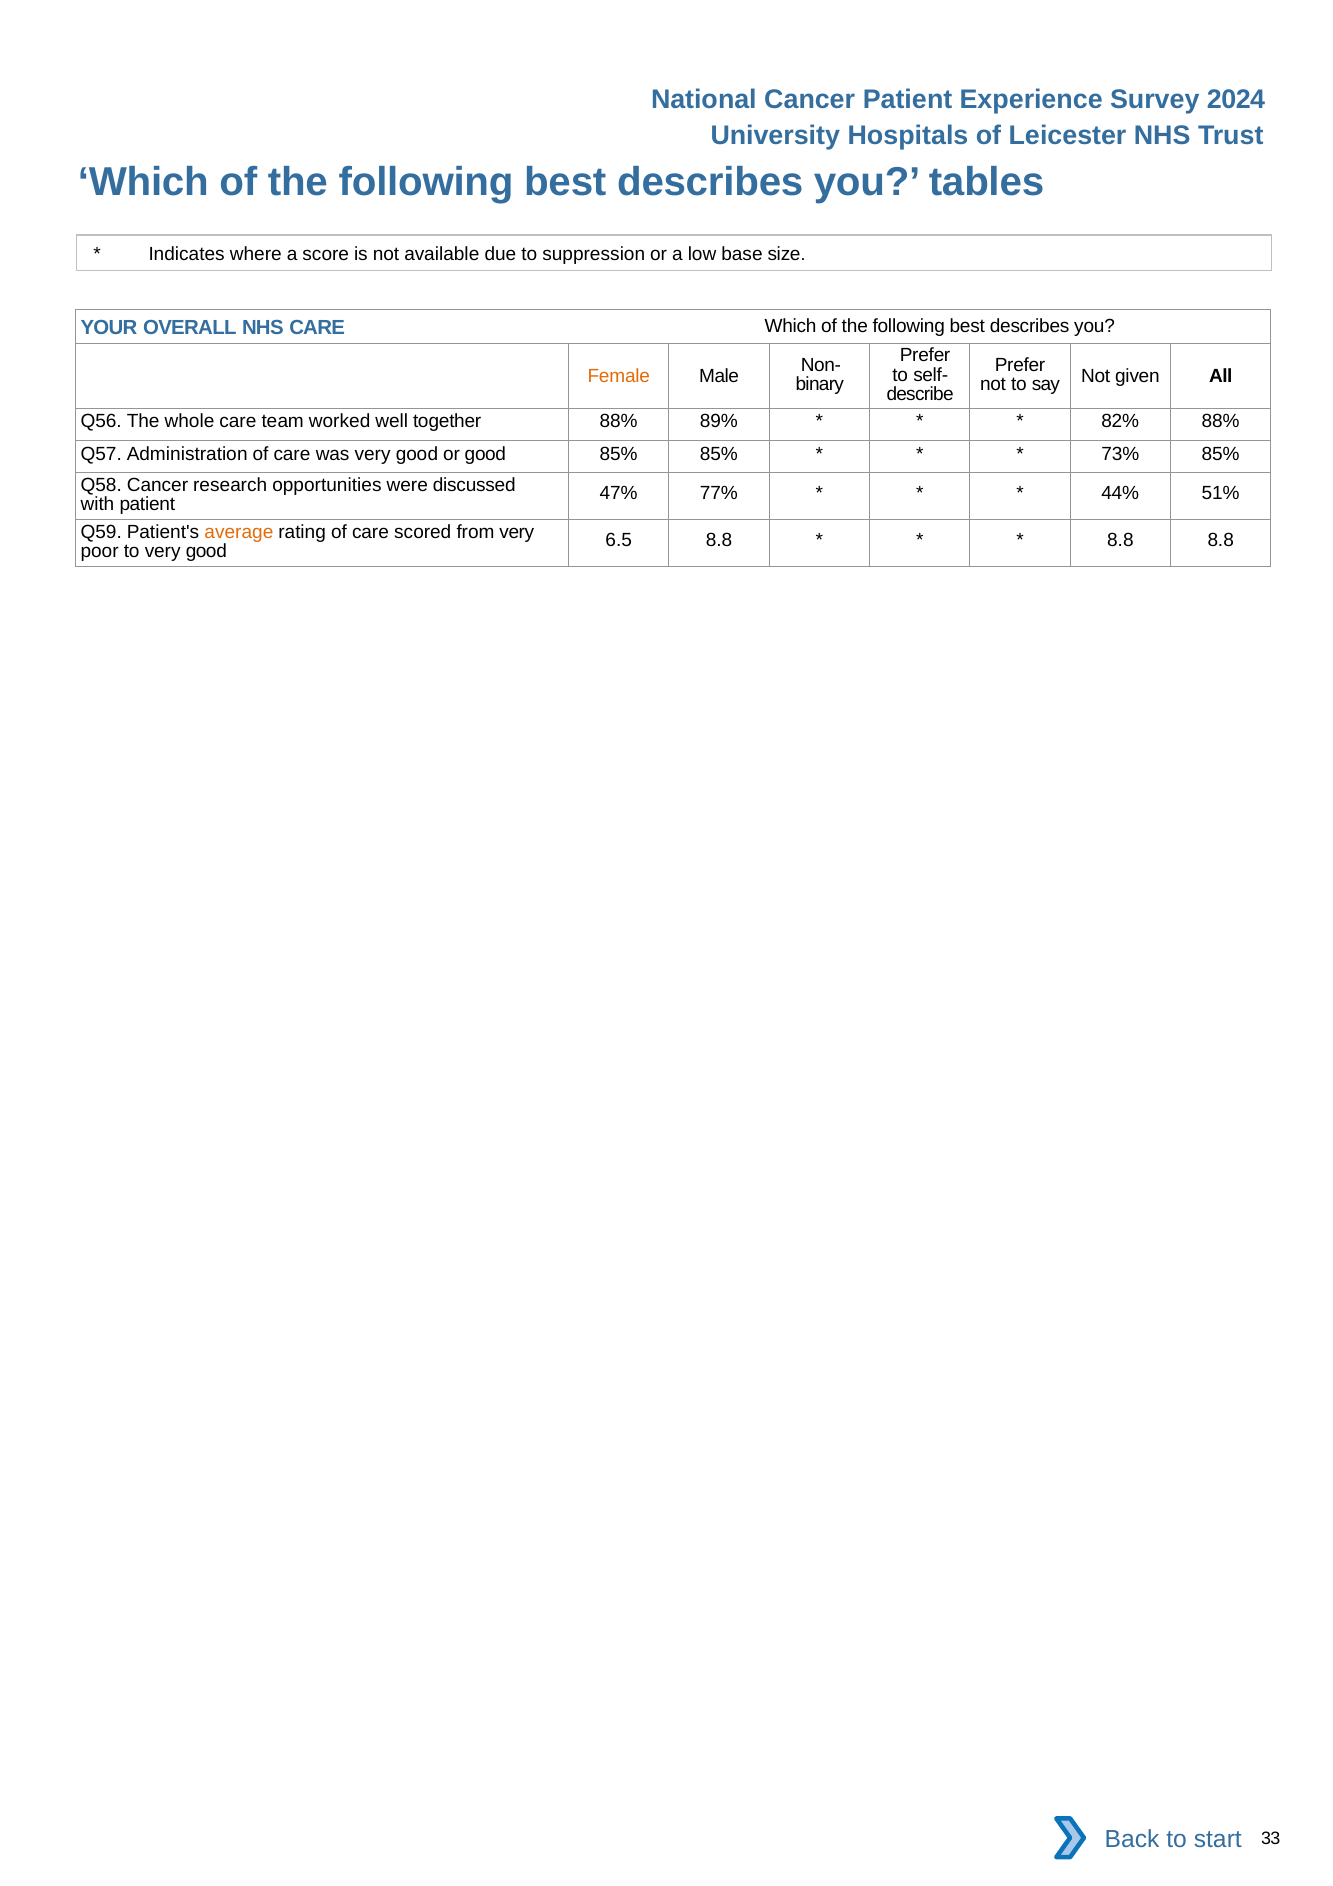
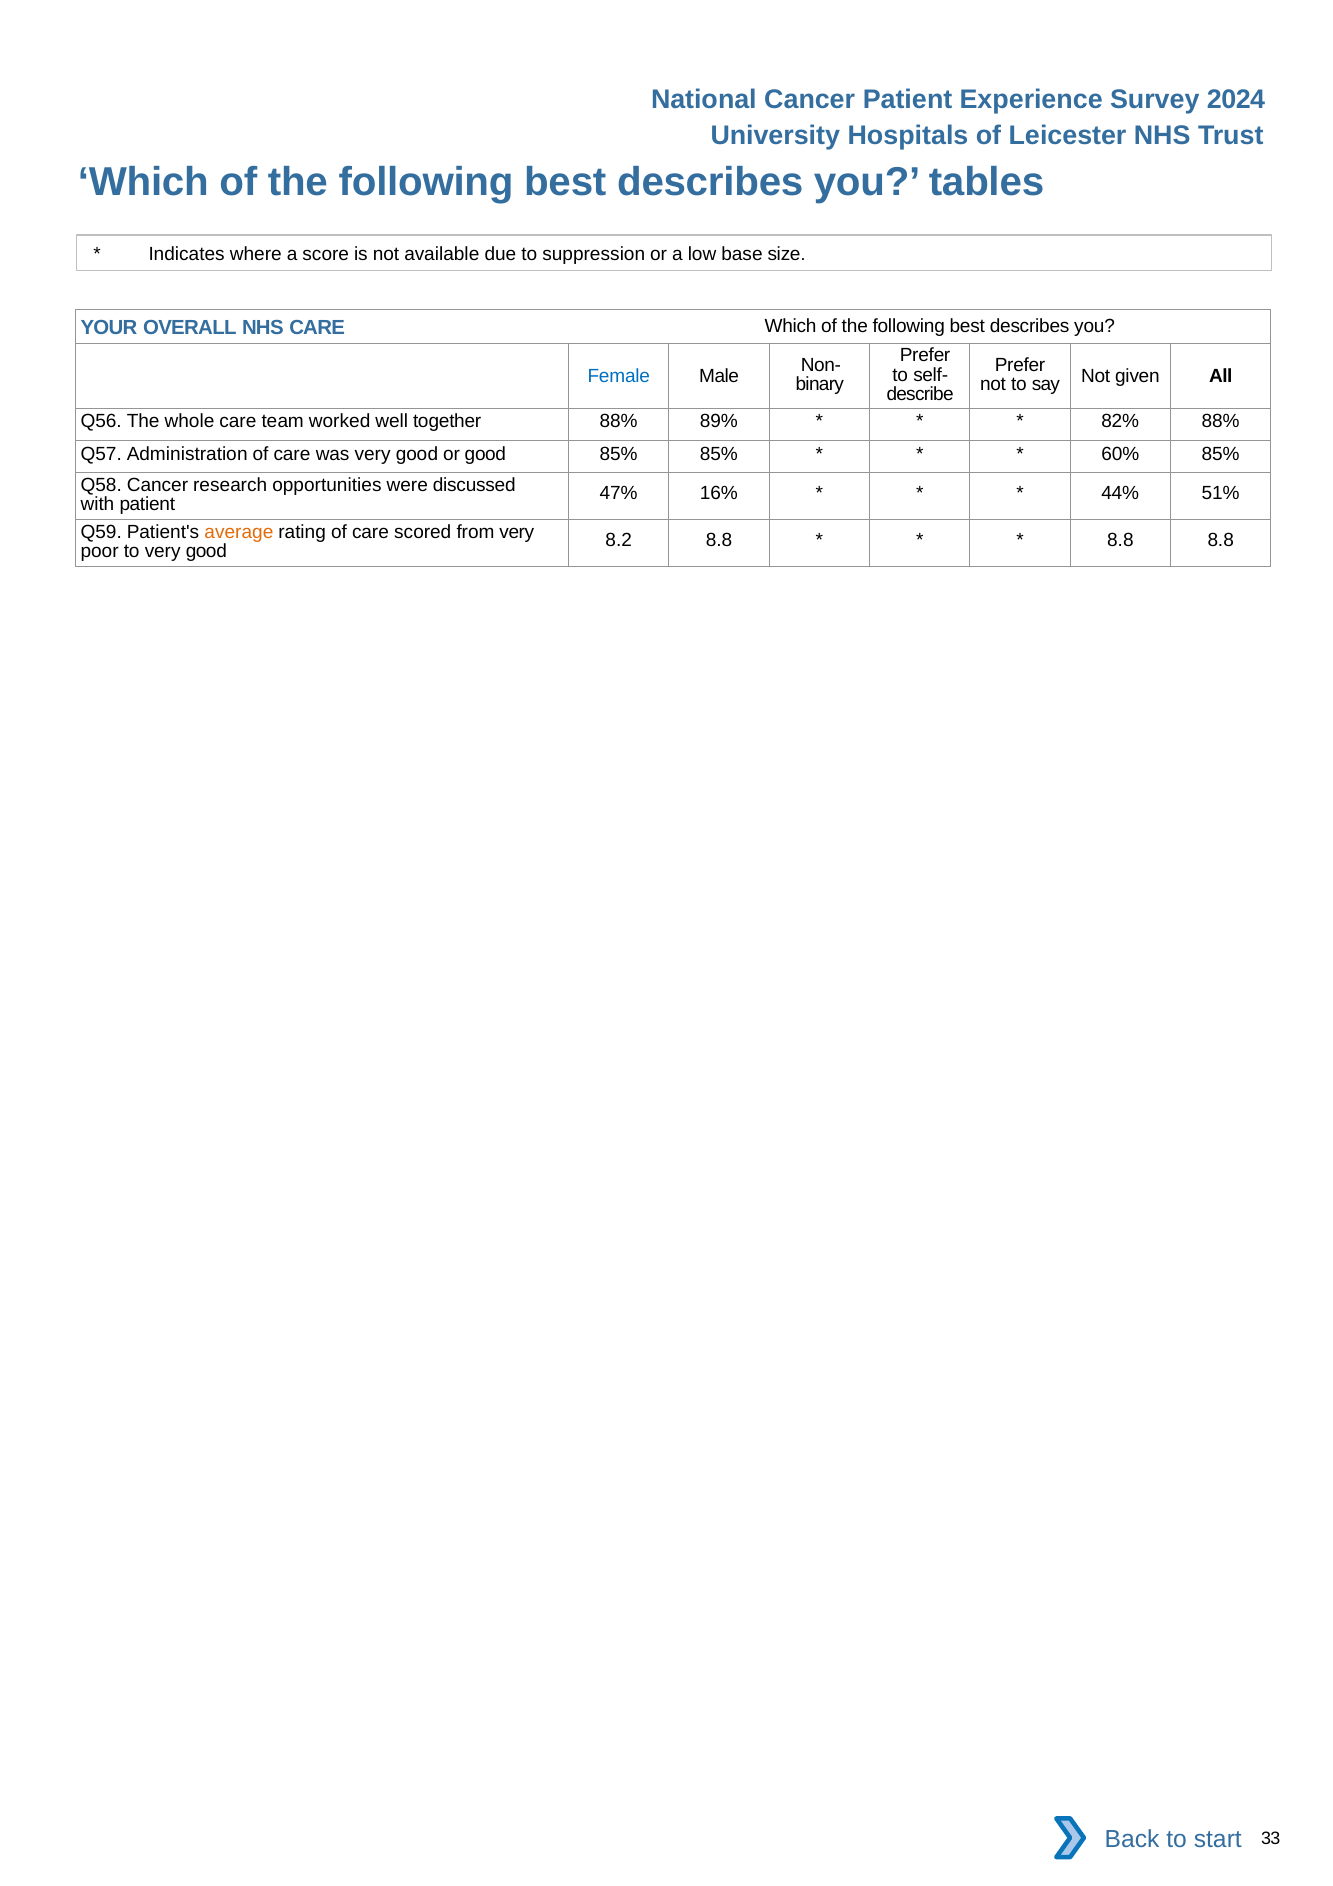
Female colour: orange -> blue
73%: 73% -> 60%
77%: 77% -> 16%
6.5: 6.5 -> 8.2
